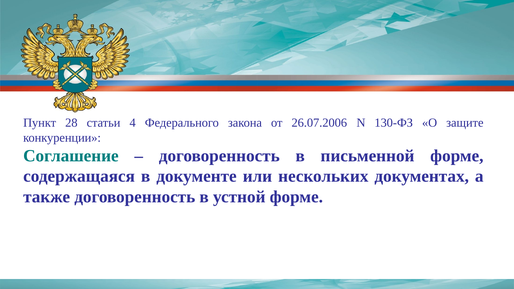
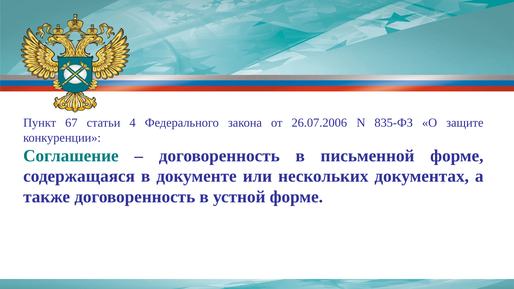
28: 28 -> 67
130-ФЗ: 130-ФЗ -> 835-ФЗ
